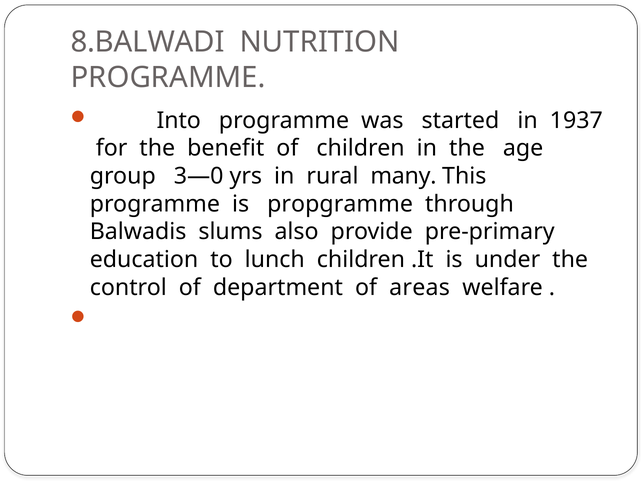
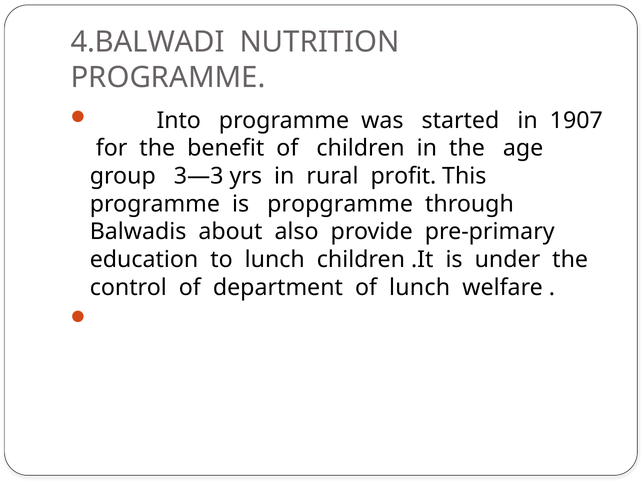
8.BALWADI: 8.BALWADI -> 4.BALWADI
1937: 1937 -> 1907
3—0: 3—0 -> 3—3
many: many -> profit
slums: slums -> about
of areas: areas -> lunch
